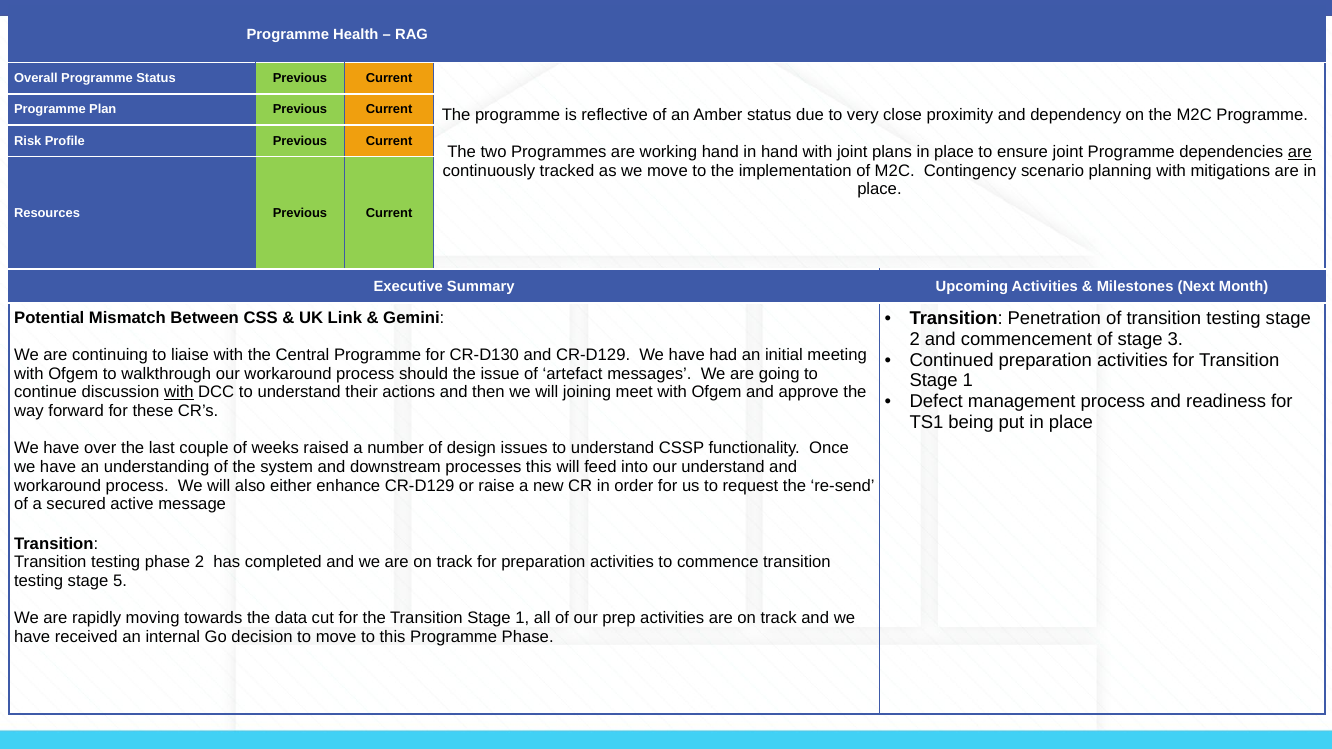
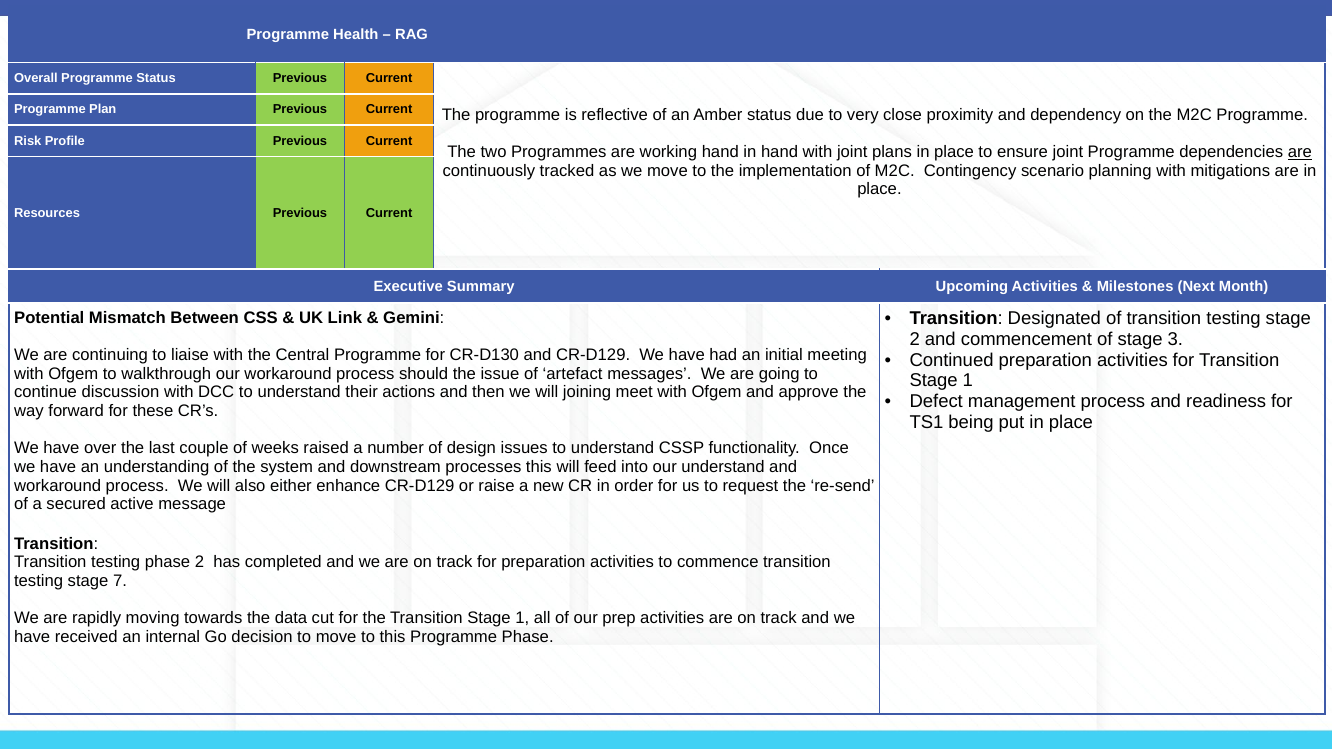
Penetration: Penetration -> Designated
with at (179, 392) underline: present -> none
5: 5 -> 7
